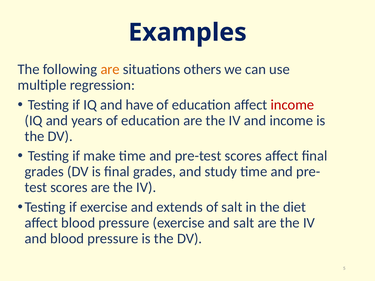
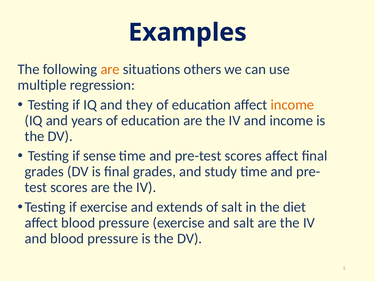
have: have -> they
income at (292, 105) colour: red -> orange
make: make -> sense
